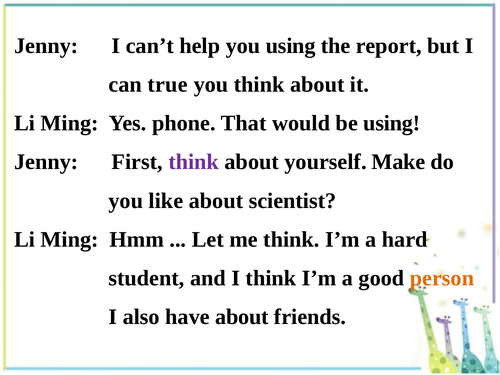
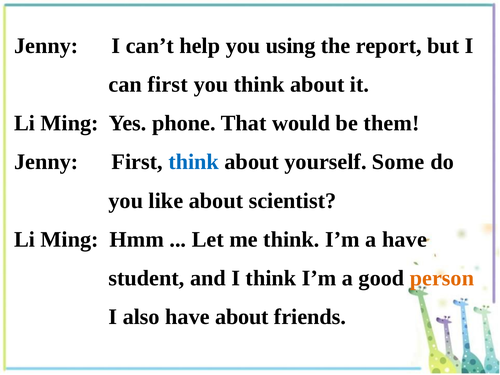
can true: true -> first
be using: using -> them
think at (194, 162) colour: purple -> blue
Make: Make -> Some
a hard: hard -> have
